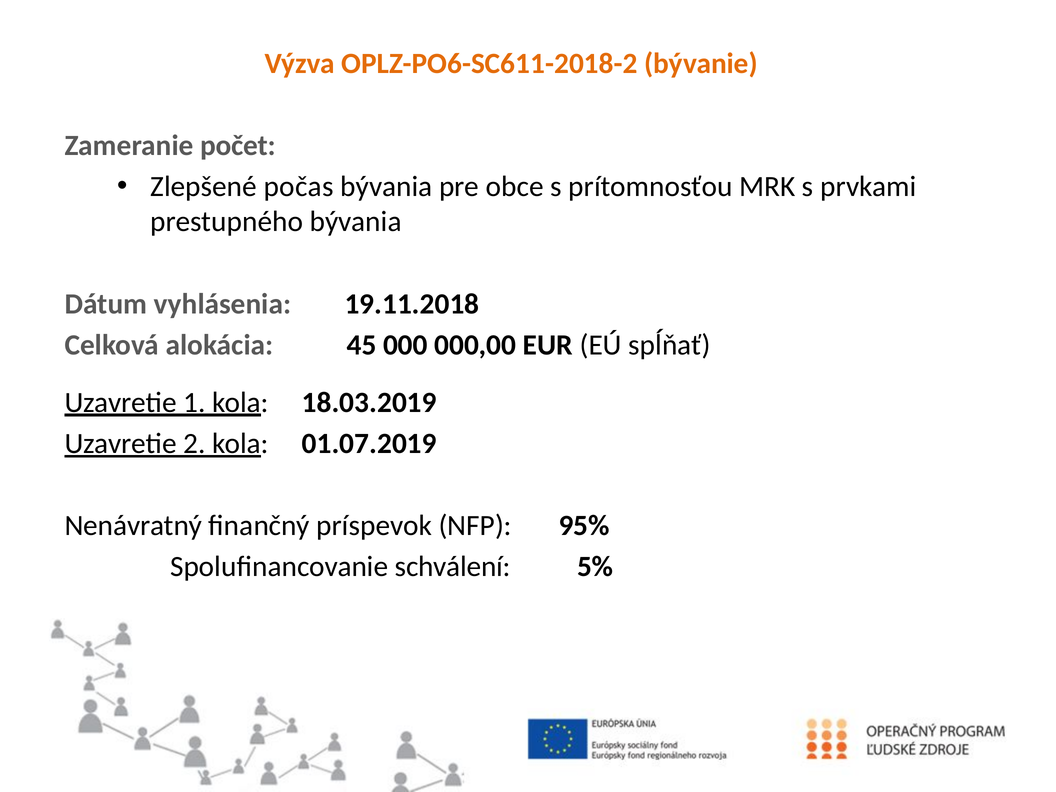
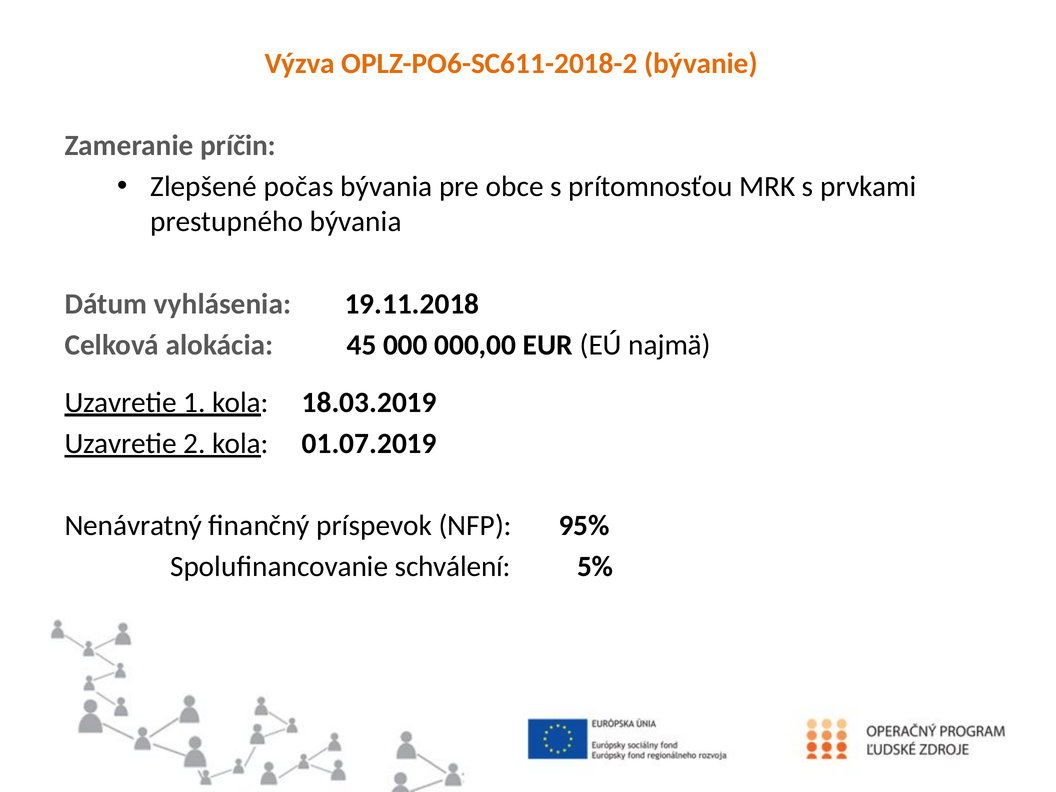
počet: počet -> príčin
spĺňať: spĺňať -> najmä
